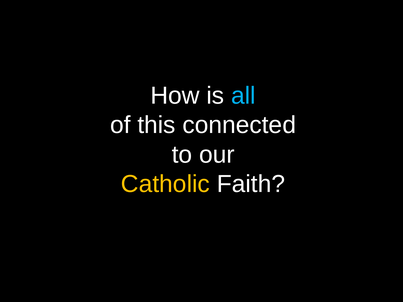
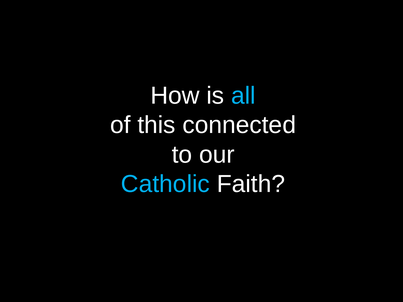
Catholic colour: yellow -> light blue
